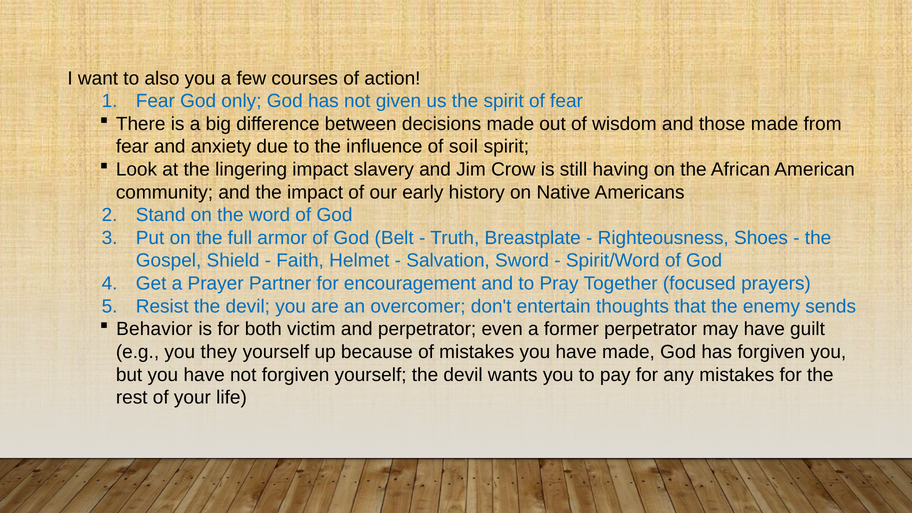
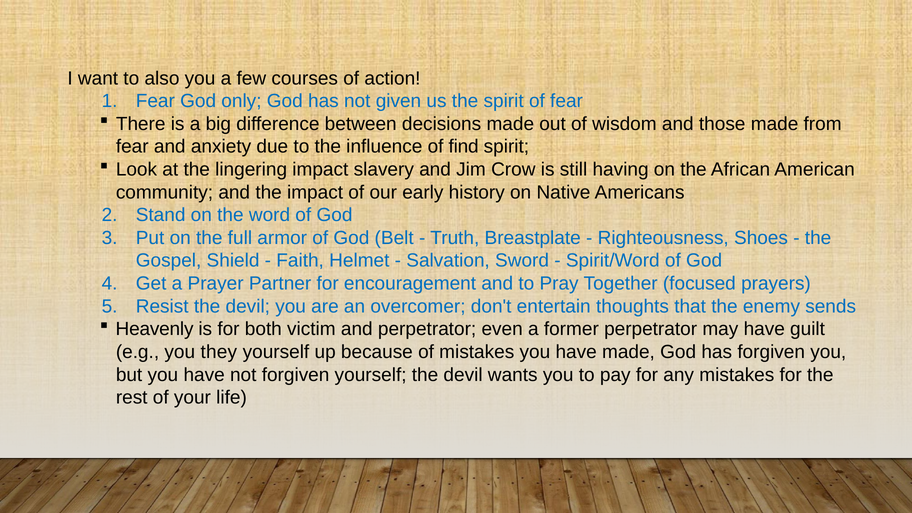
soil: soil -> find
Behavior: Behavior -> Heavenly
